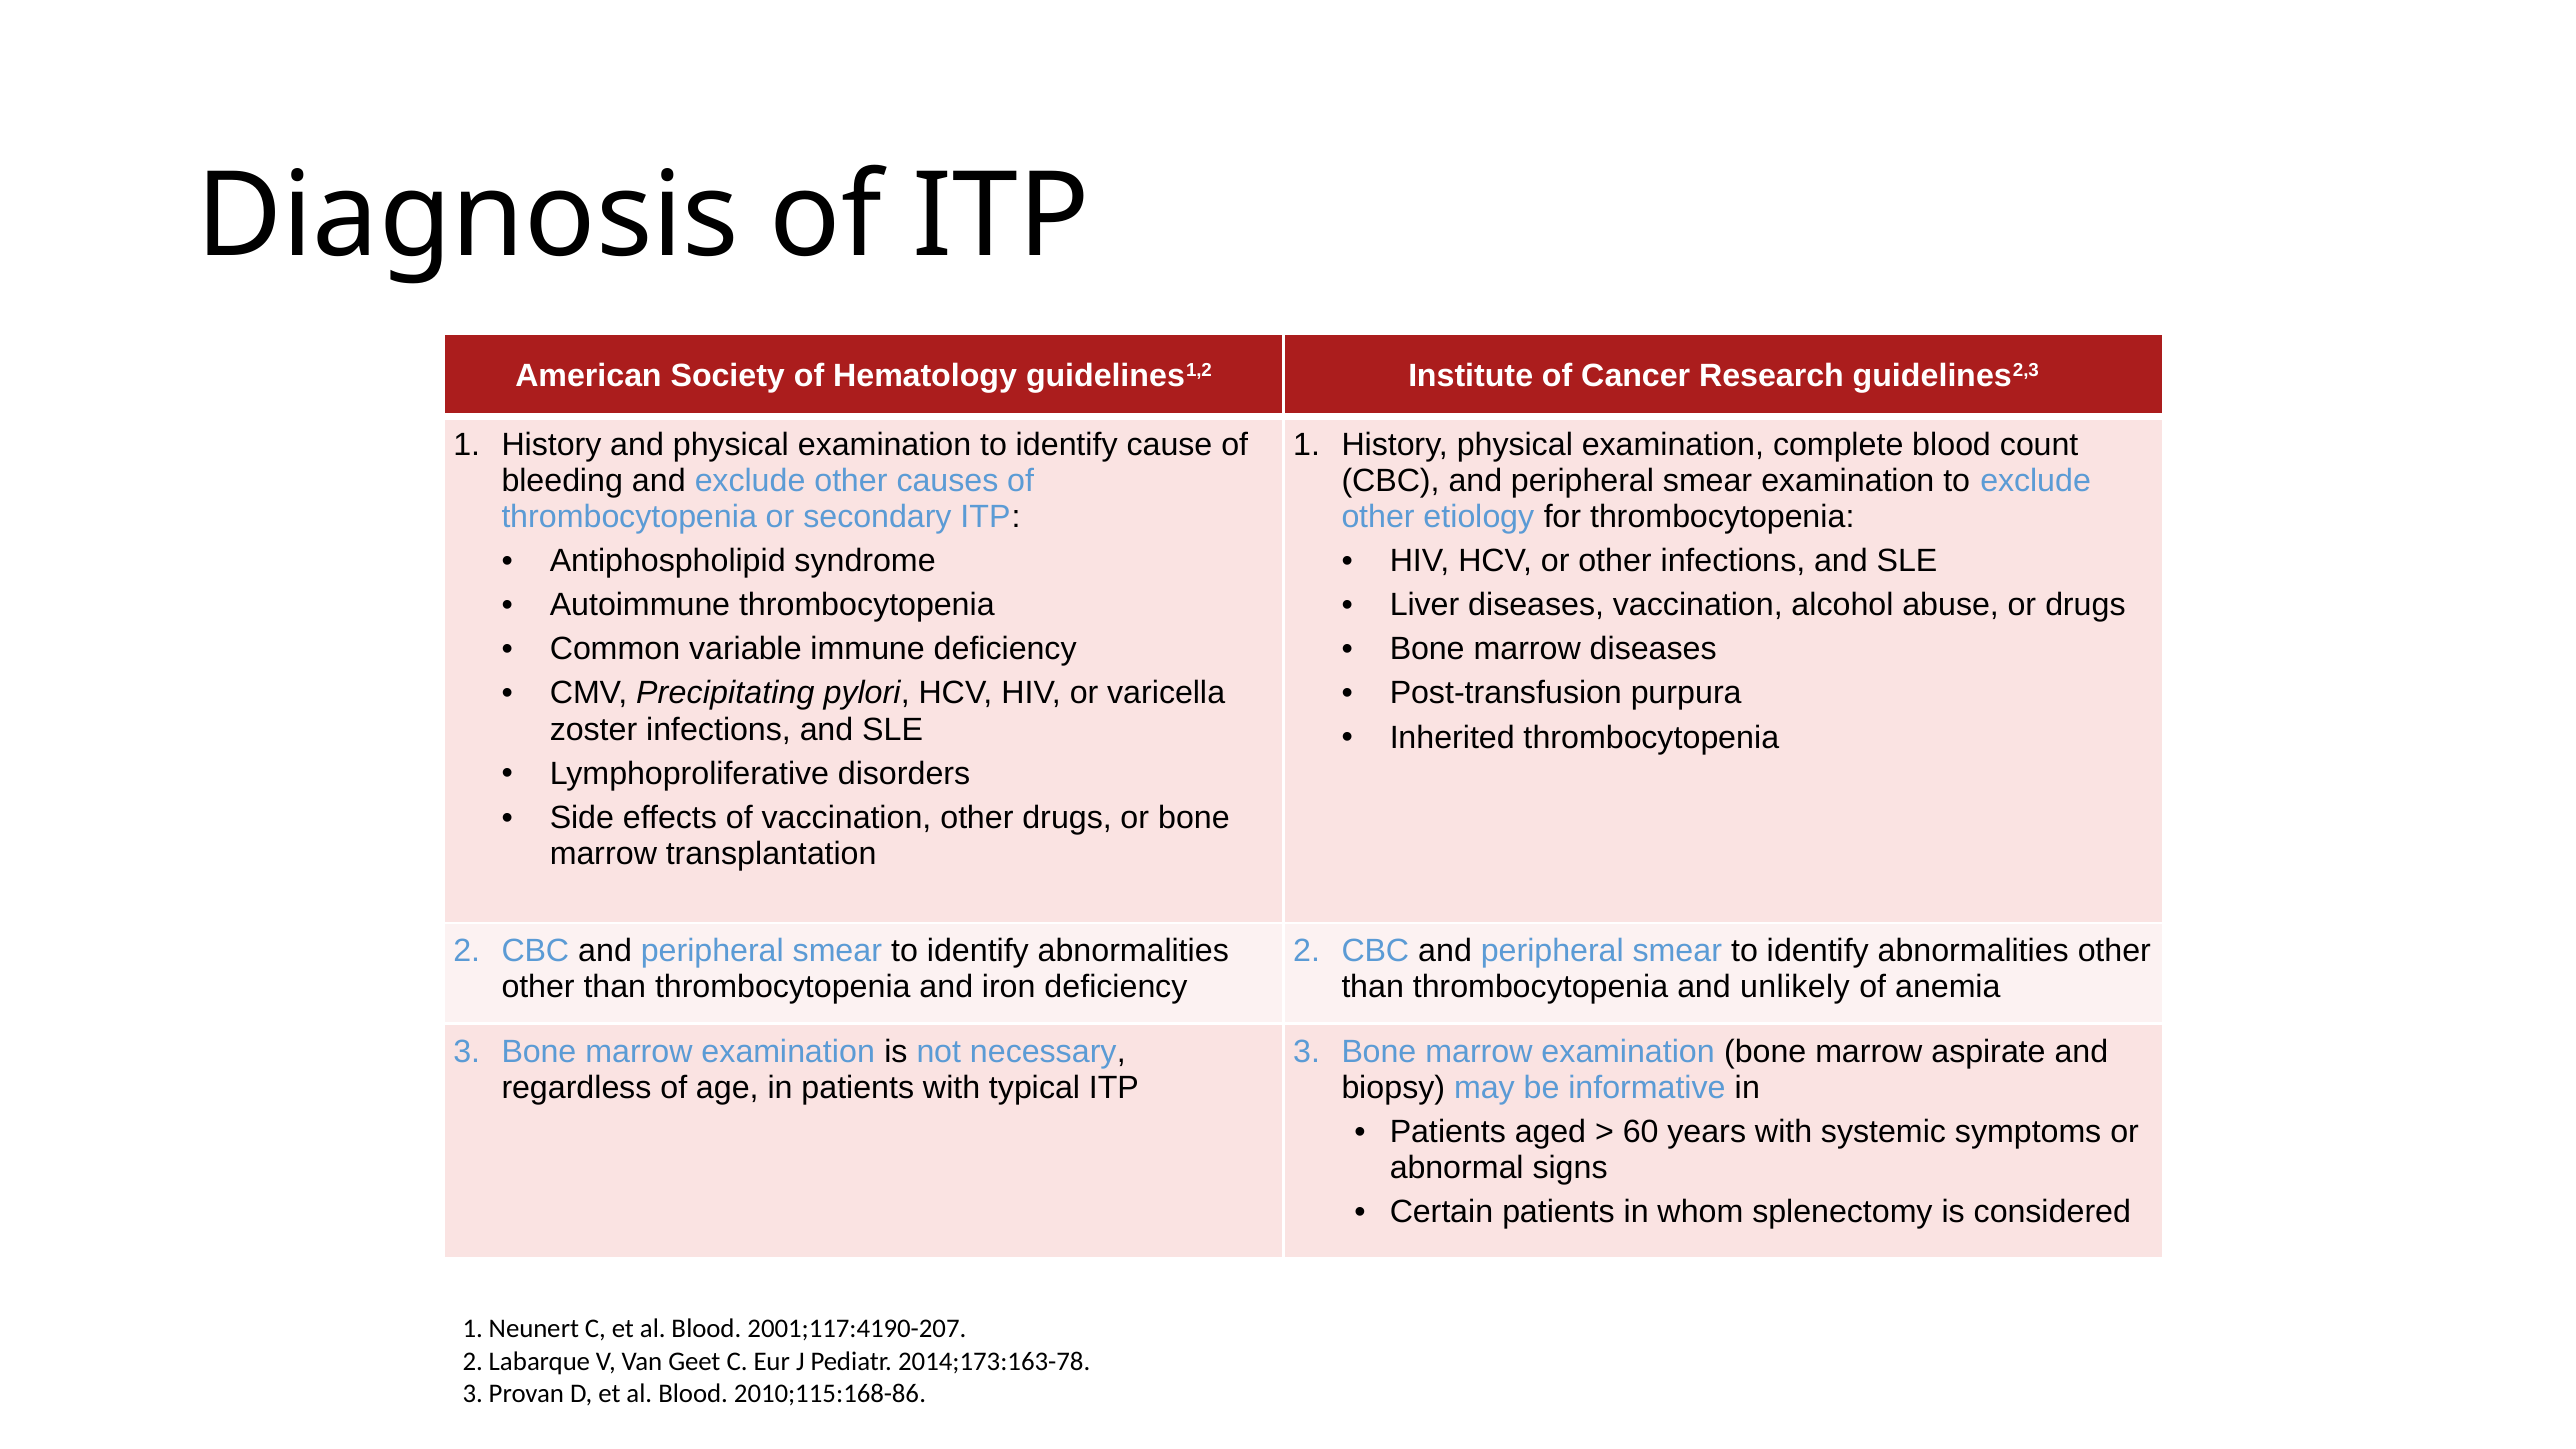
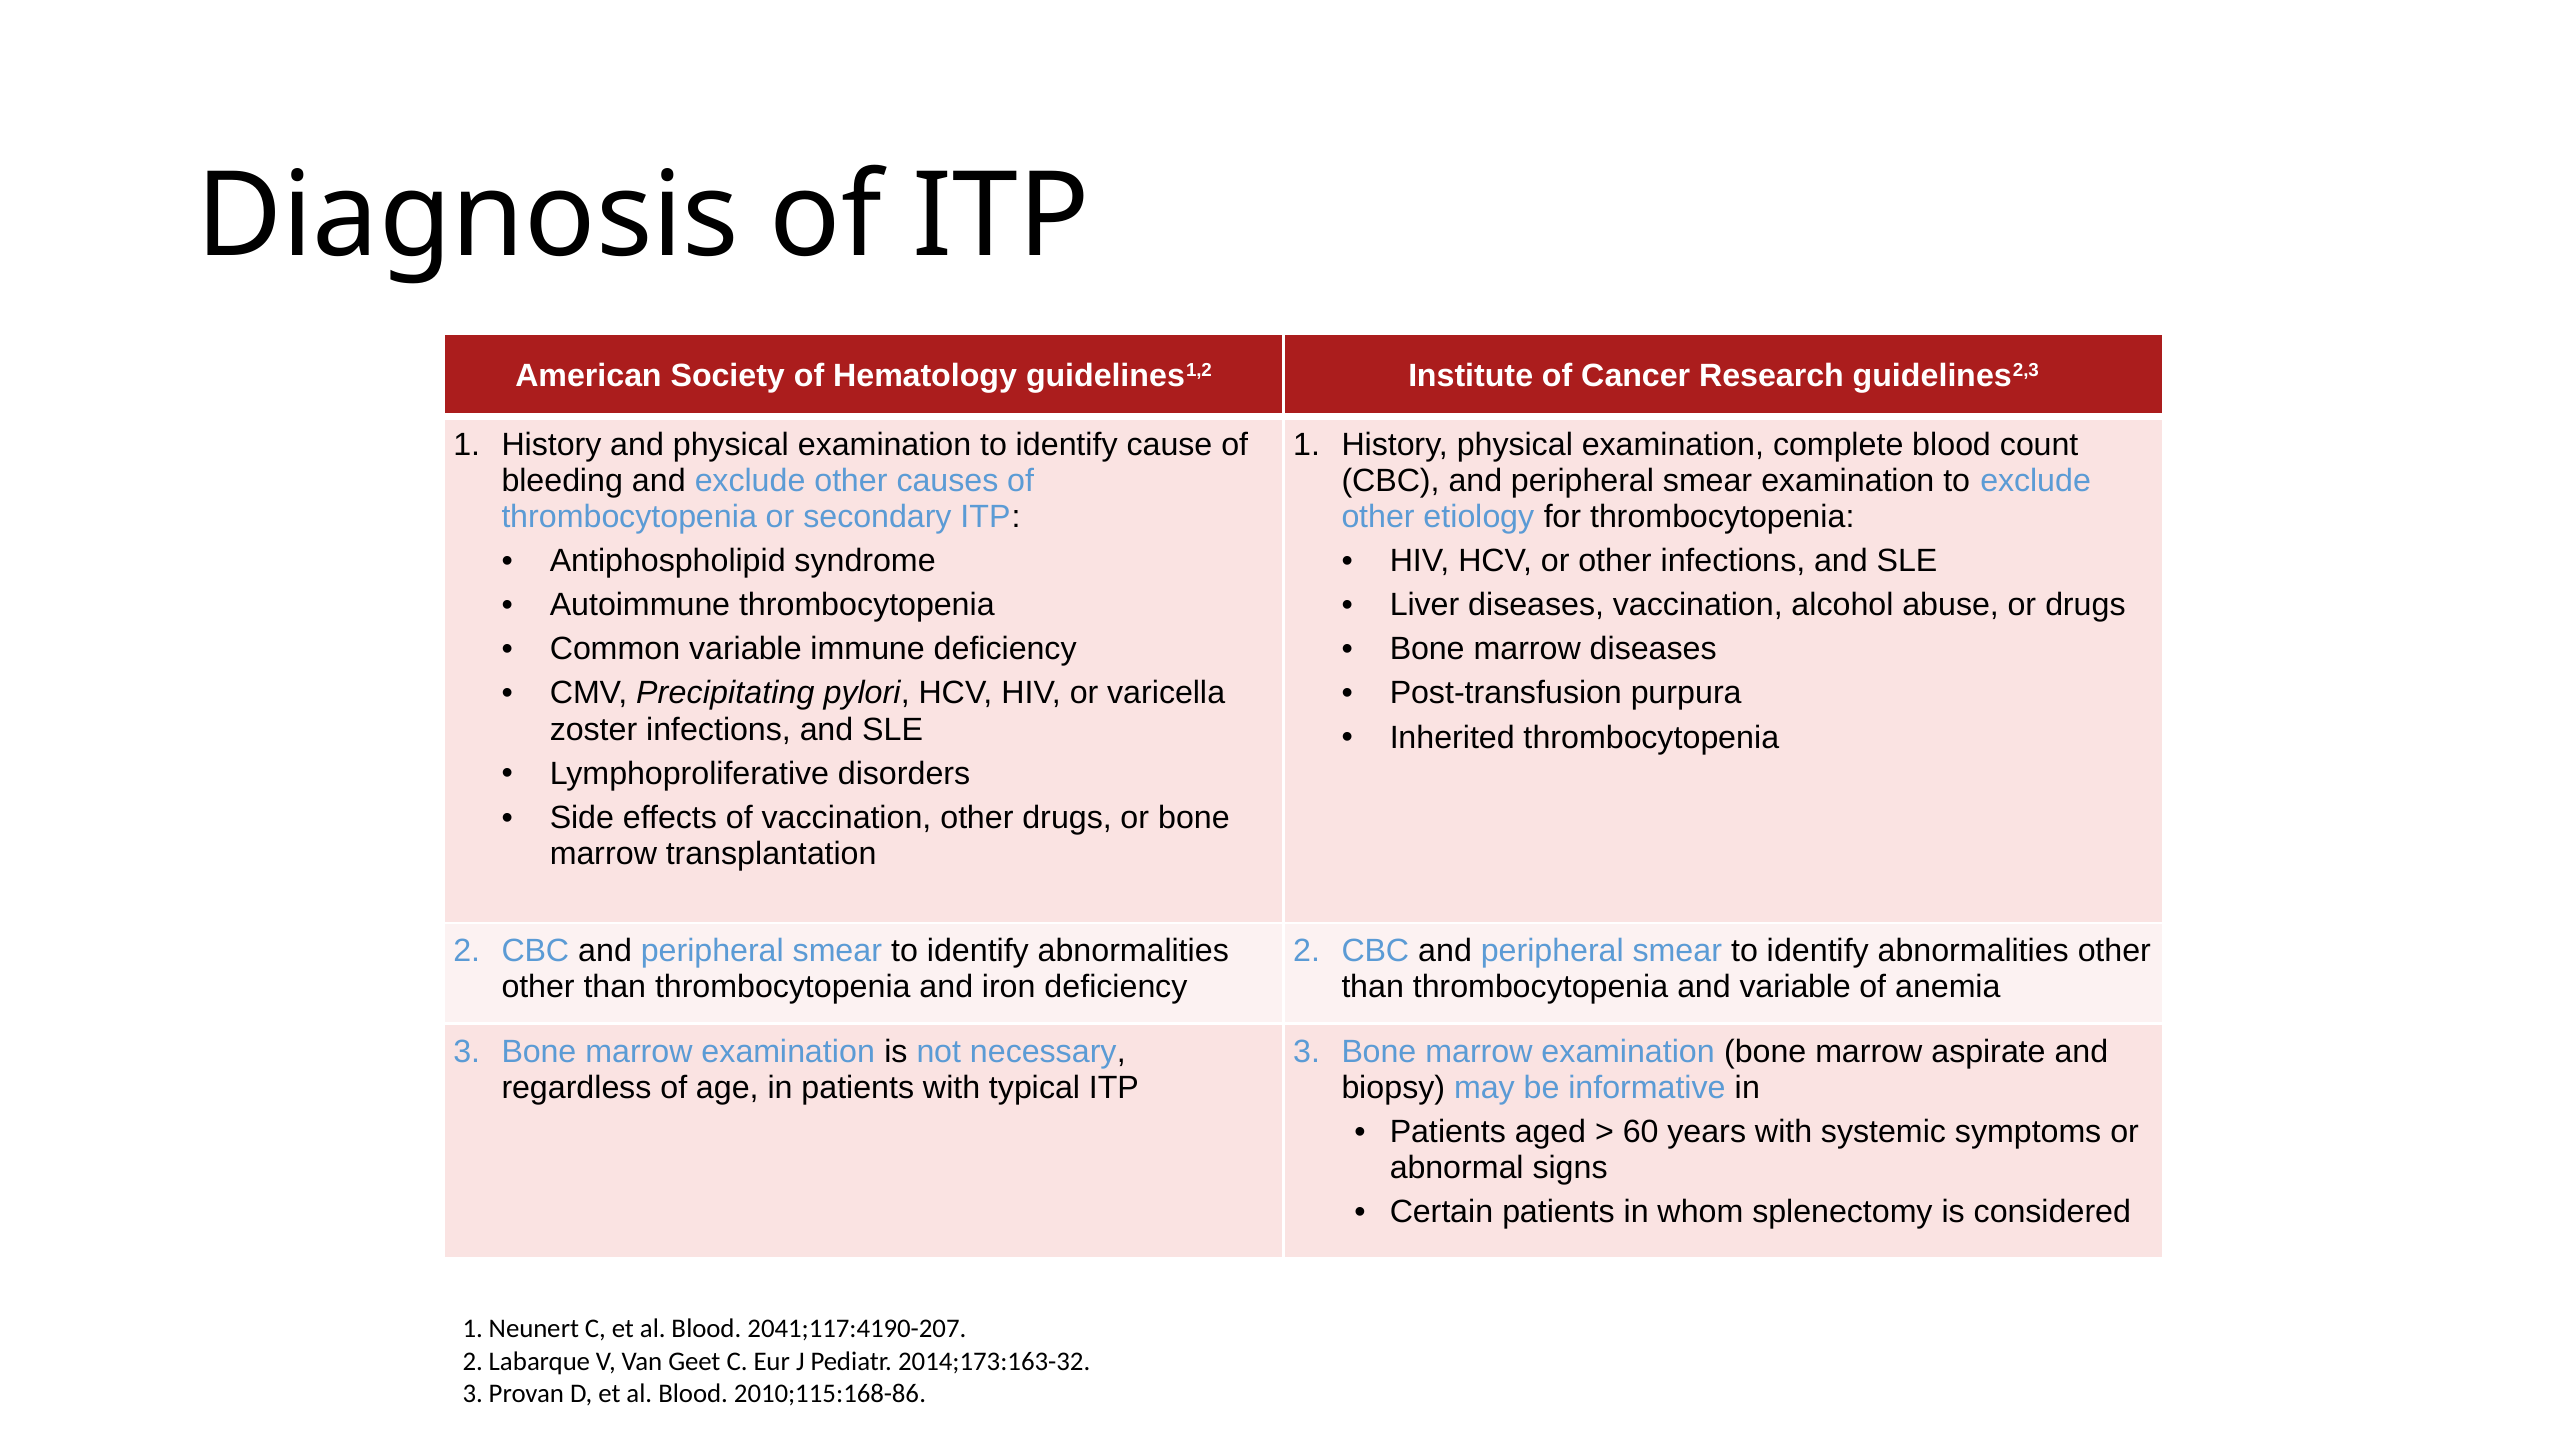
and unlikely: unlikely -> variable
2001;117:4190-207: 2001;117:4190-207 -> 2041;117:4190-207
2014;173:163-78: 2014;173:163-78 -> 2014;173:163-32
